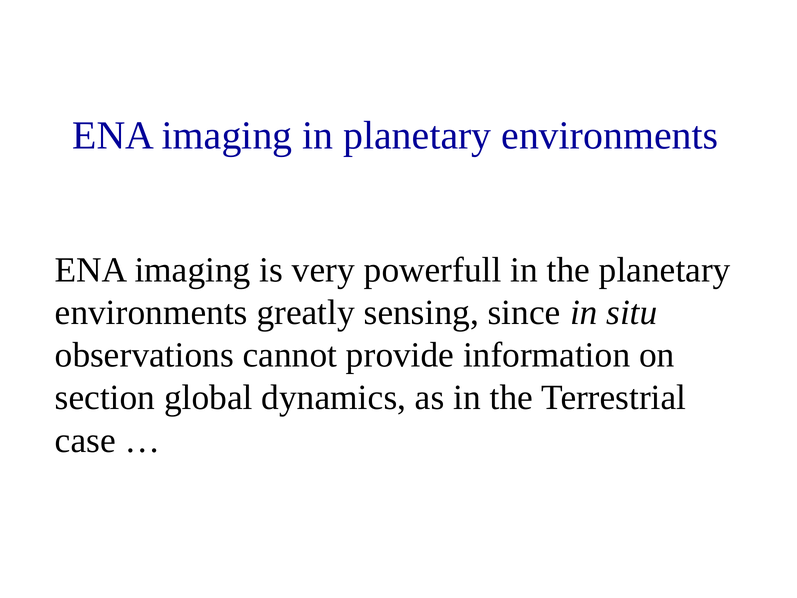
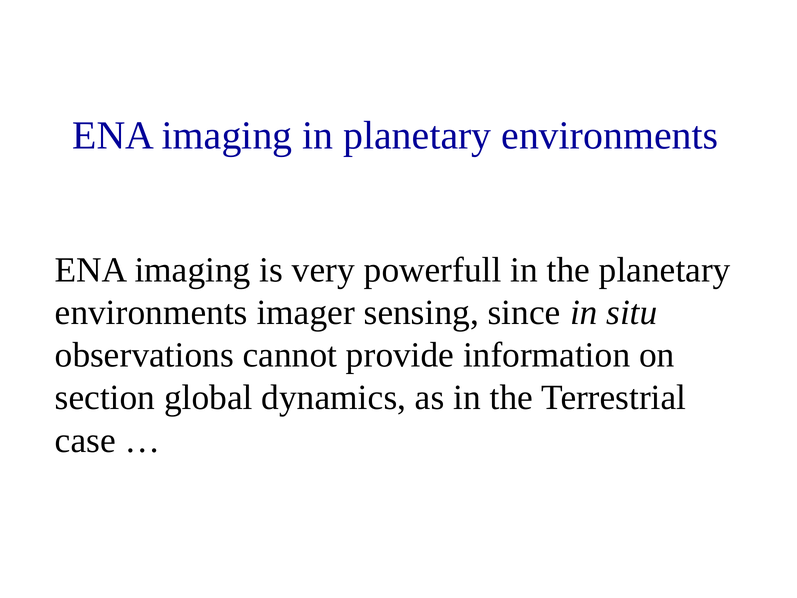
greatly: greatly -> imager
